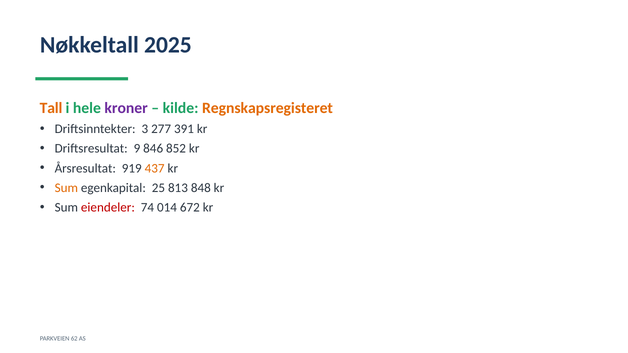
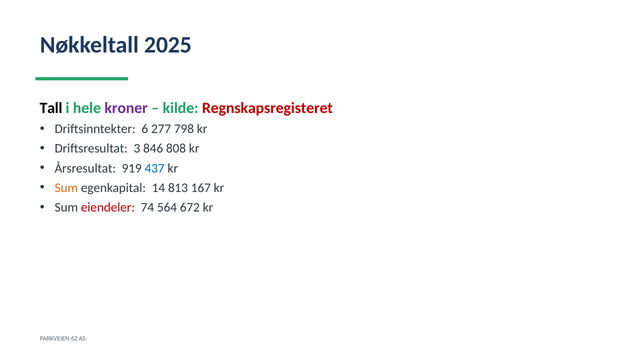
Tall colour: orange -> black
Regnskapsregisteret colour: orange -> red
3: 3 -> 6
391: 391 -> 798
9: 9 -> 3
852: 852 -> 808
437 colour: orange -> blue
25: 25 -> 14
848: 848 -> 167
014: 014 -> 564
